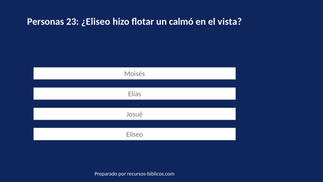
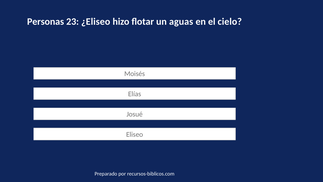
calmó: calmó -> aguas
vista: vista -> cielo
